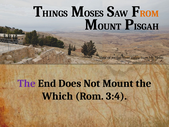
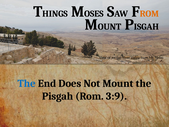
The at (27, 83) colour: purple -> blue
Which: Which -> Pisgah
3:4: 3:4 -> 3:9
